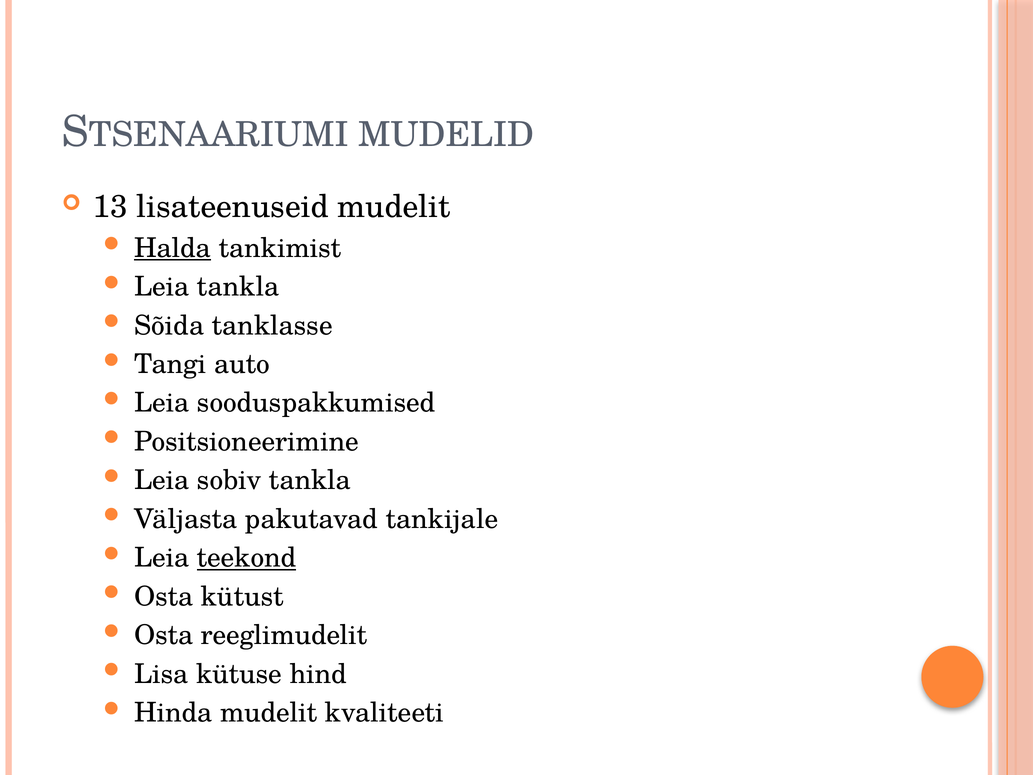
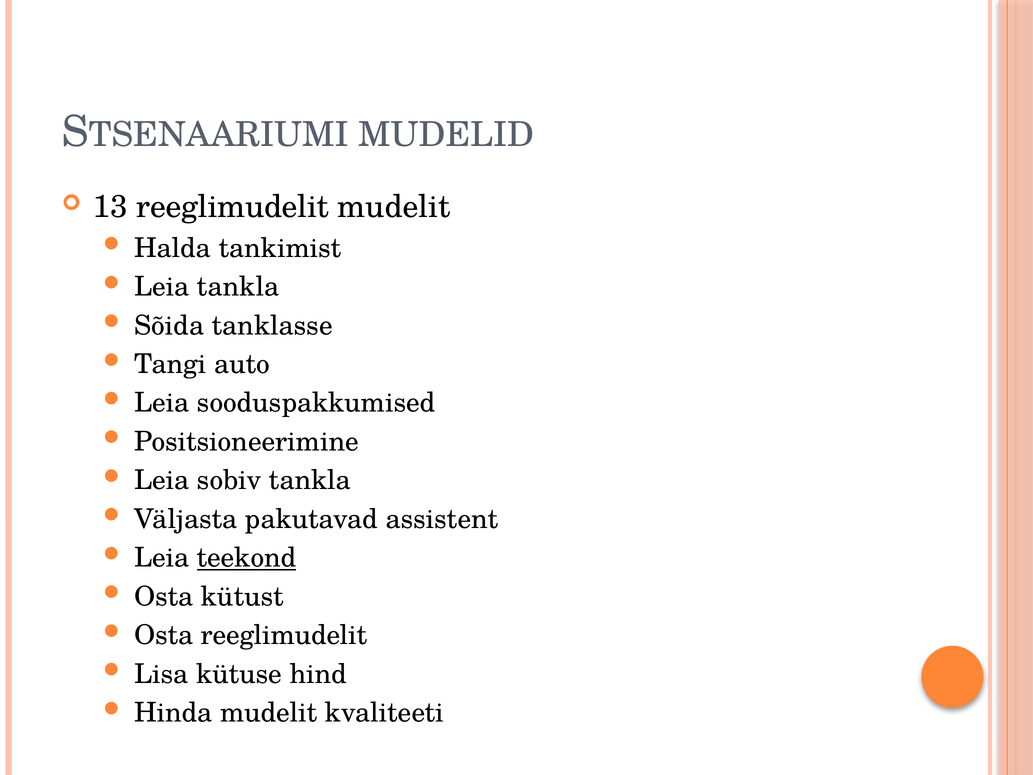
13 lisateenuseid: lisateenuseid -> reeglimudelit
Halda underline: present -> none
tankijale: tankijale -> assistent
